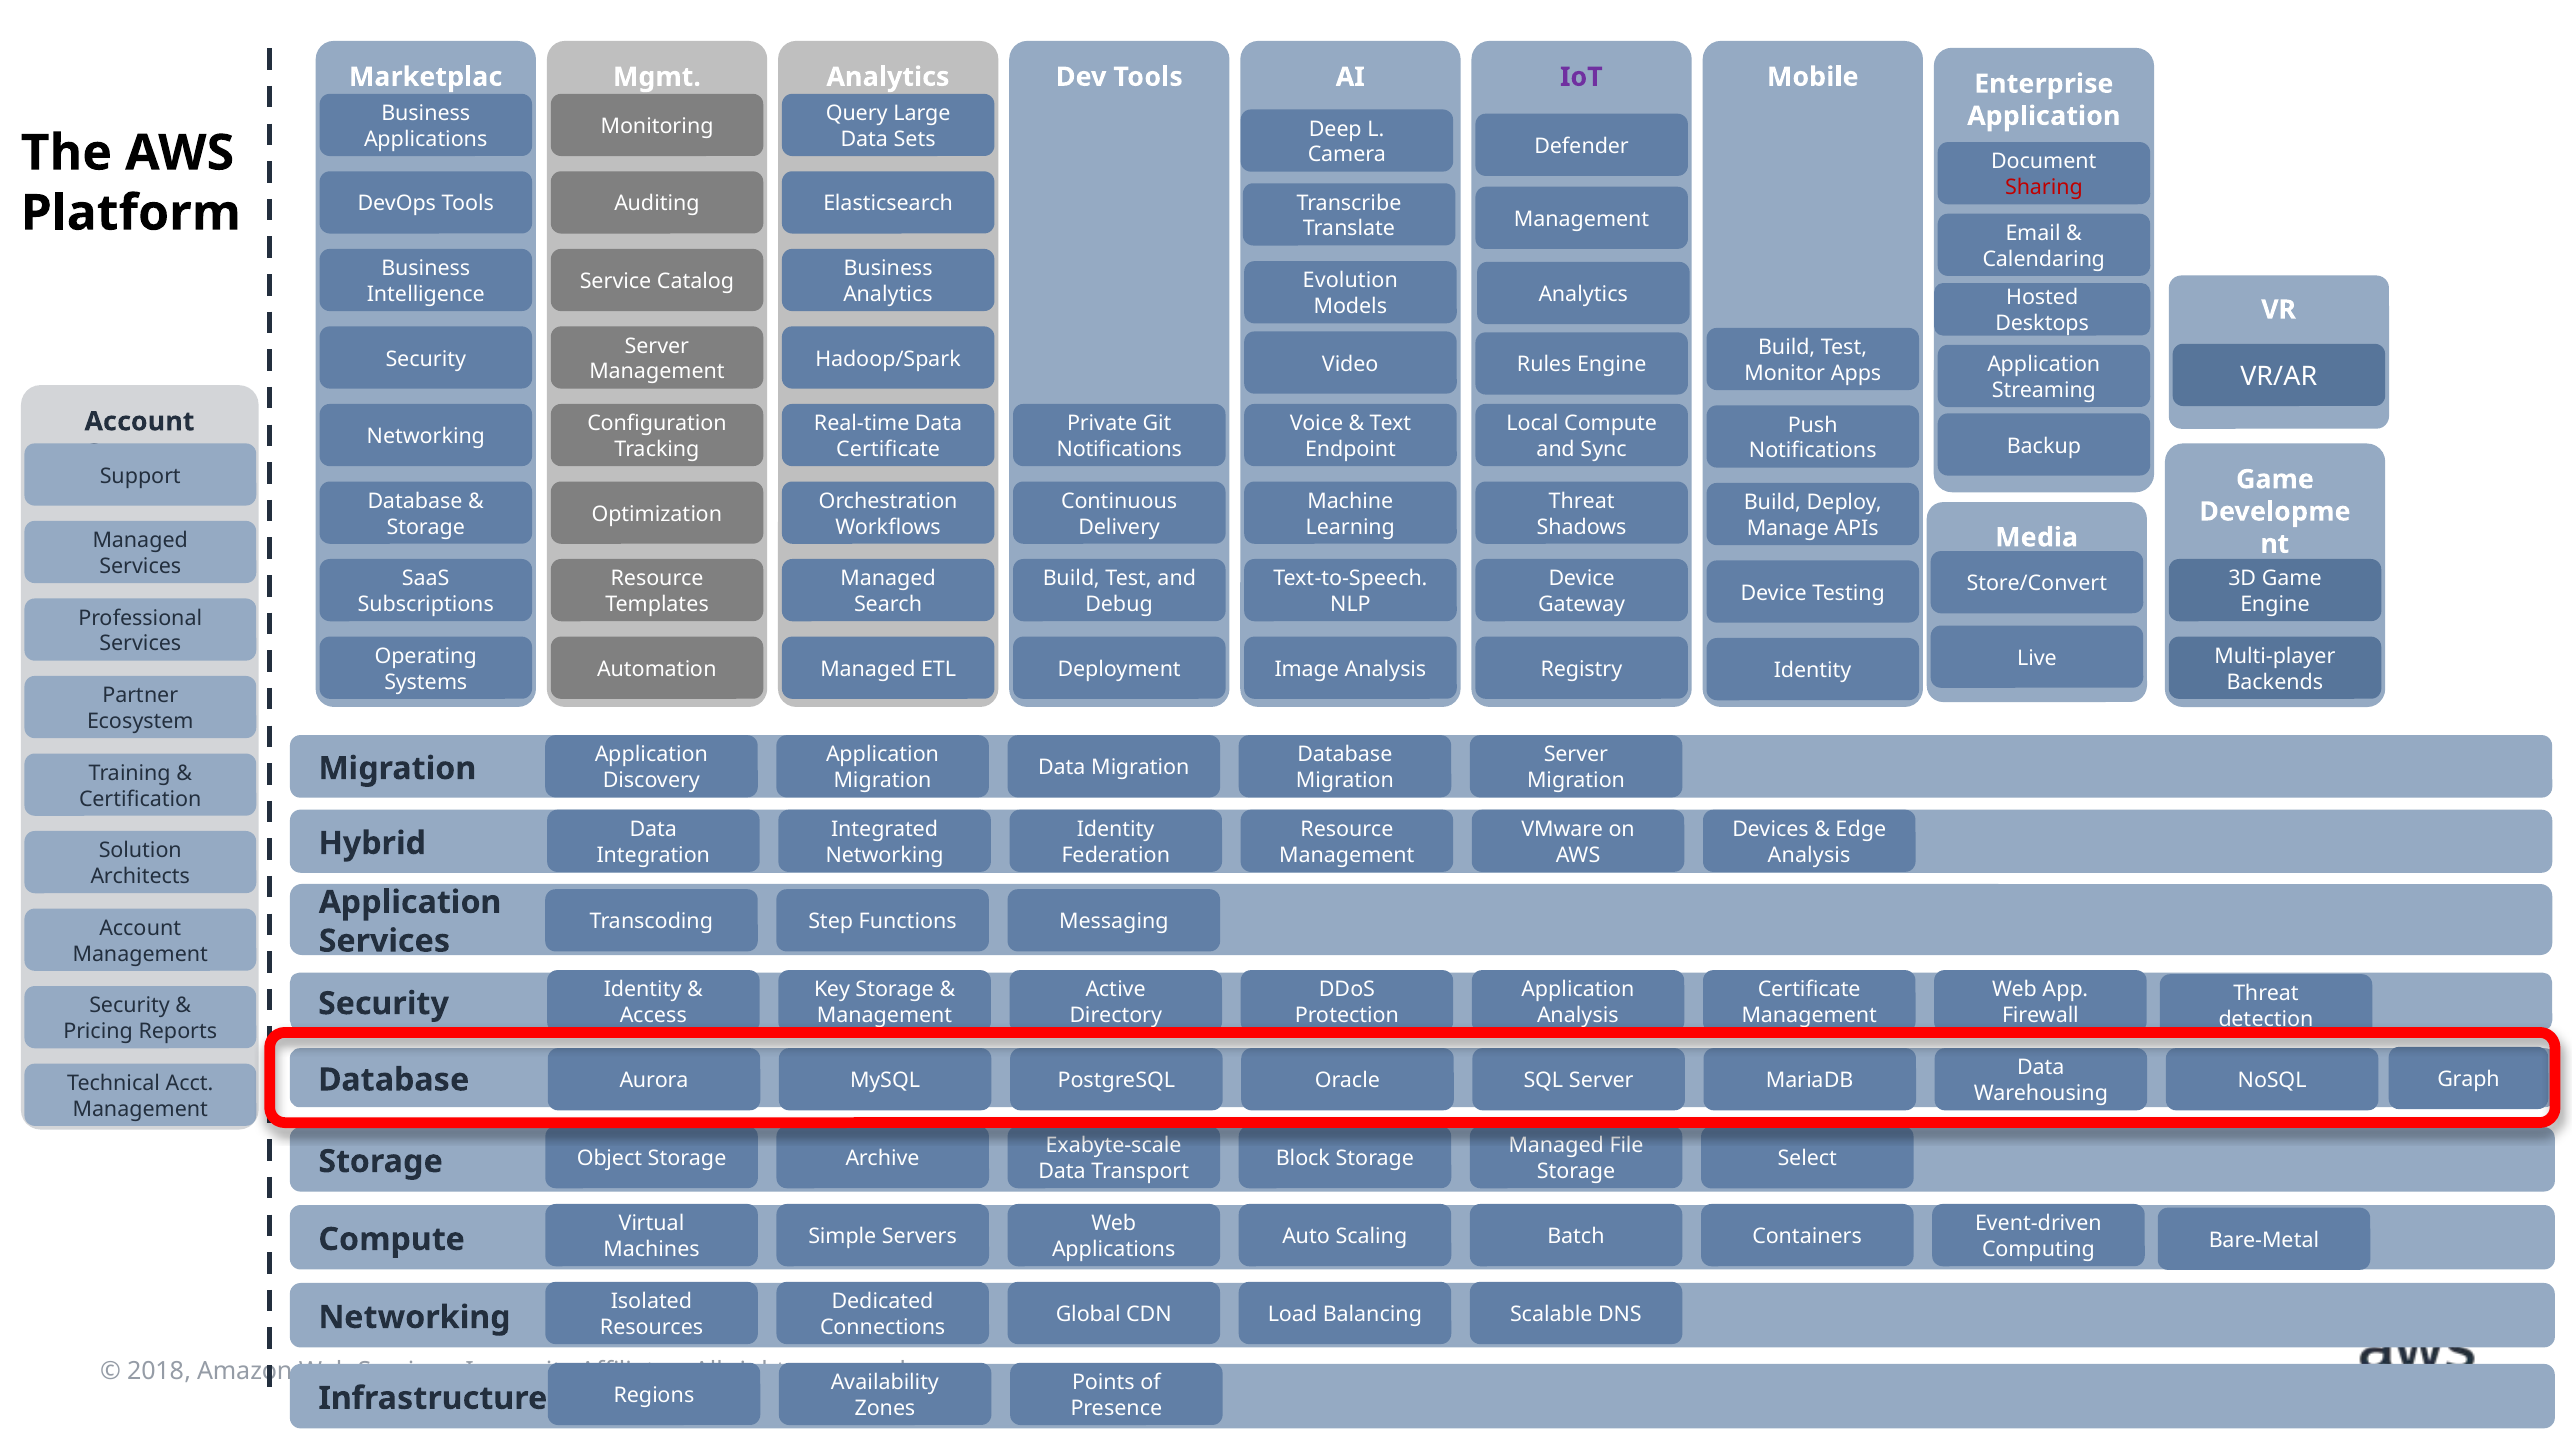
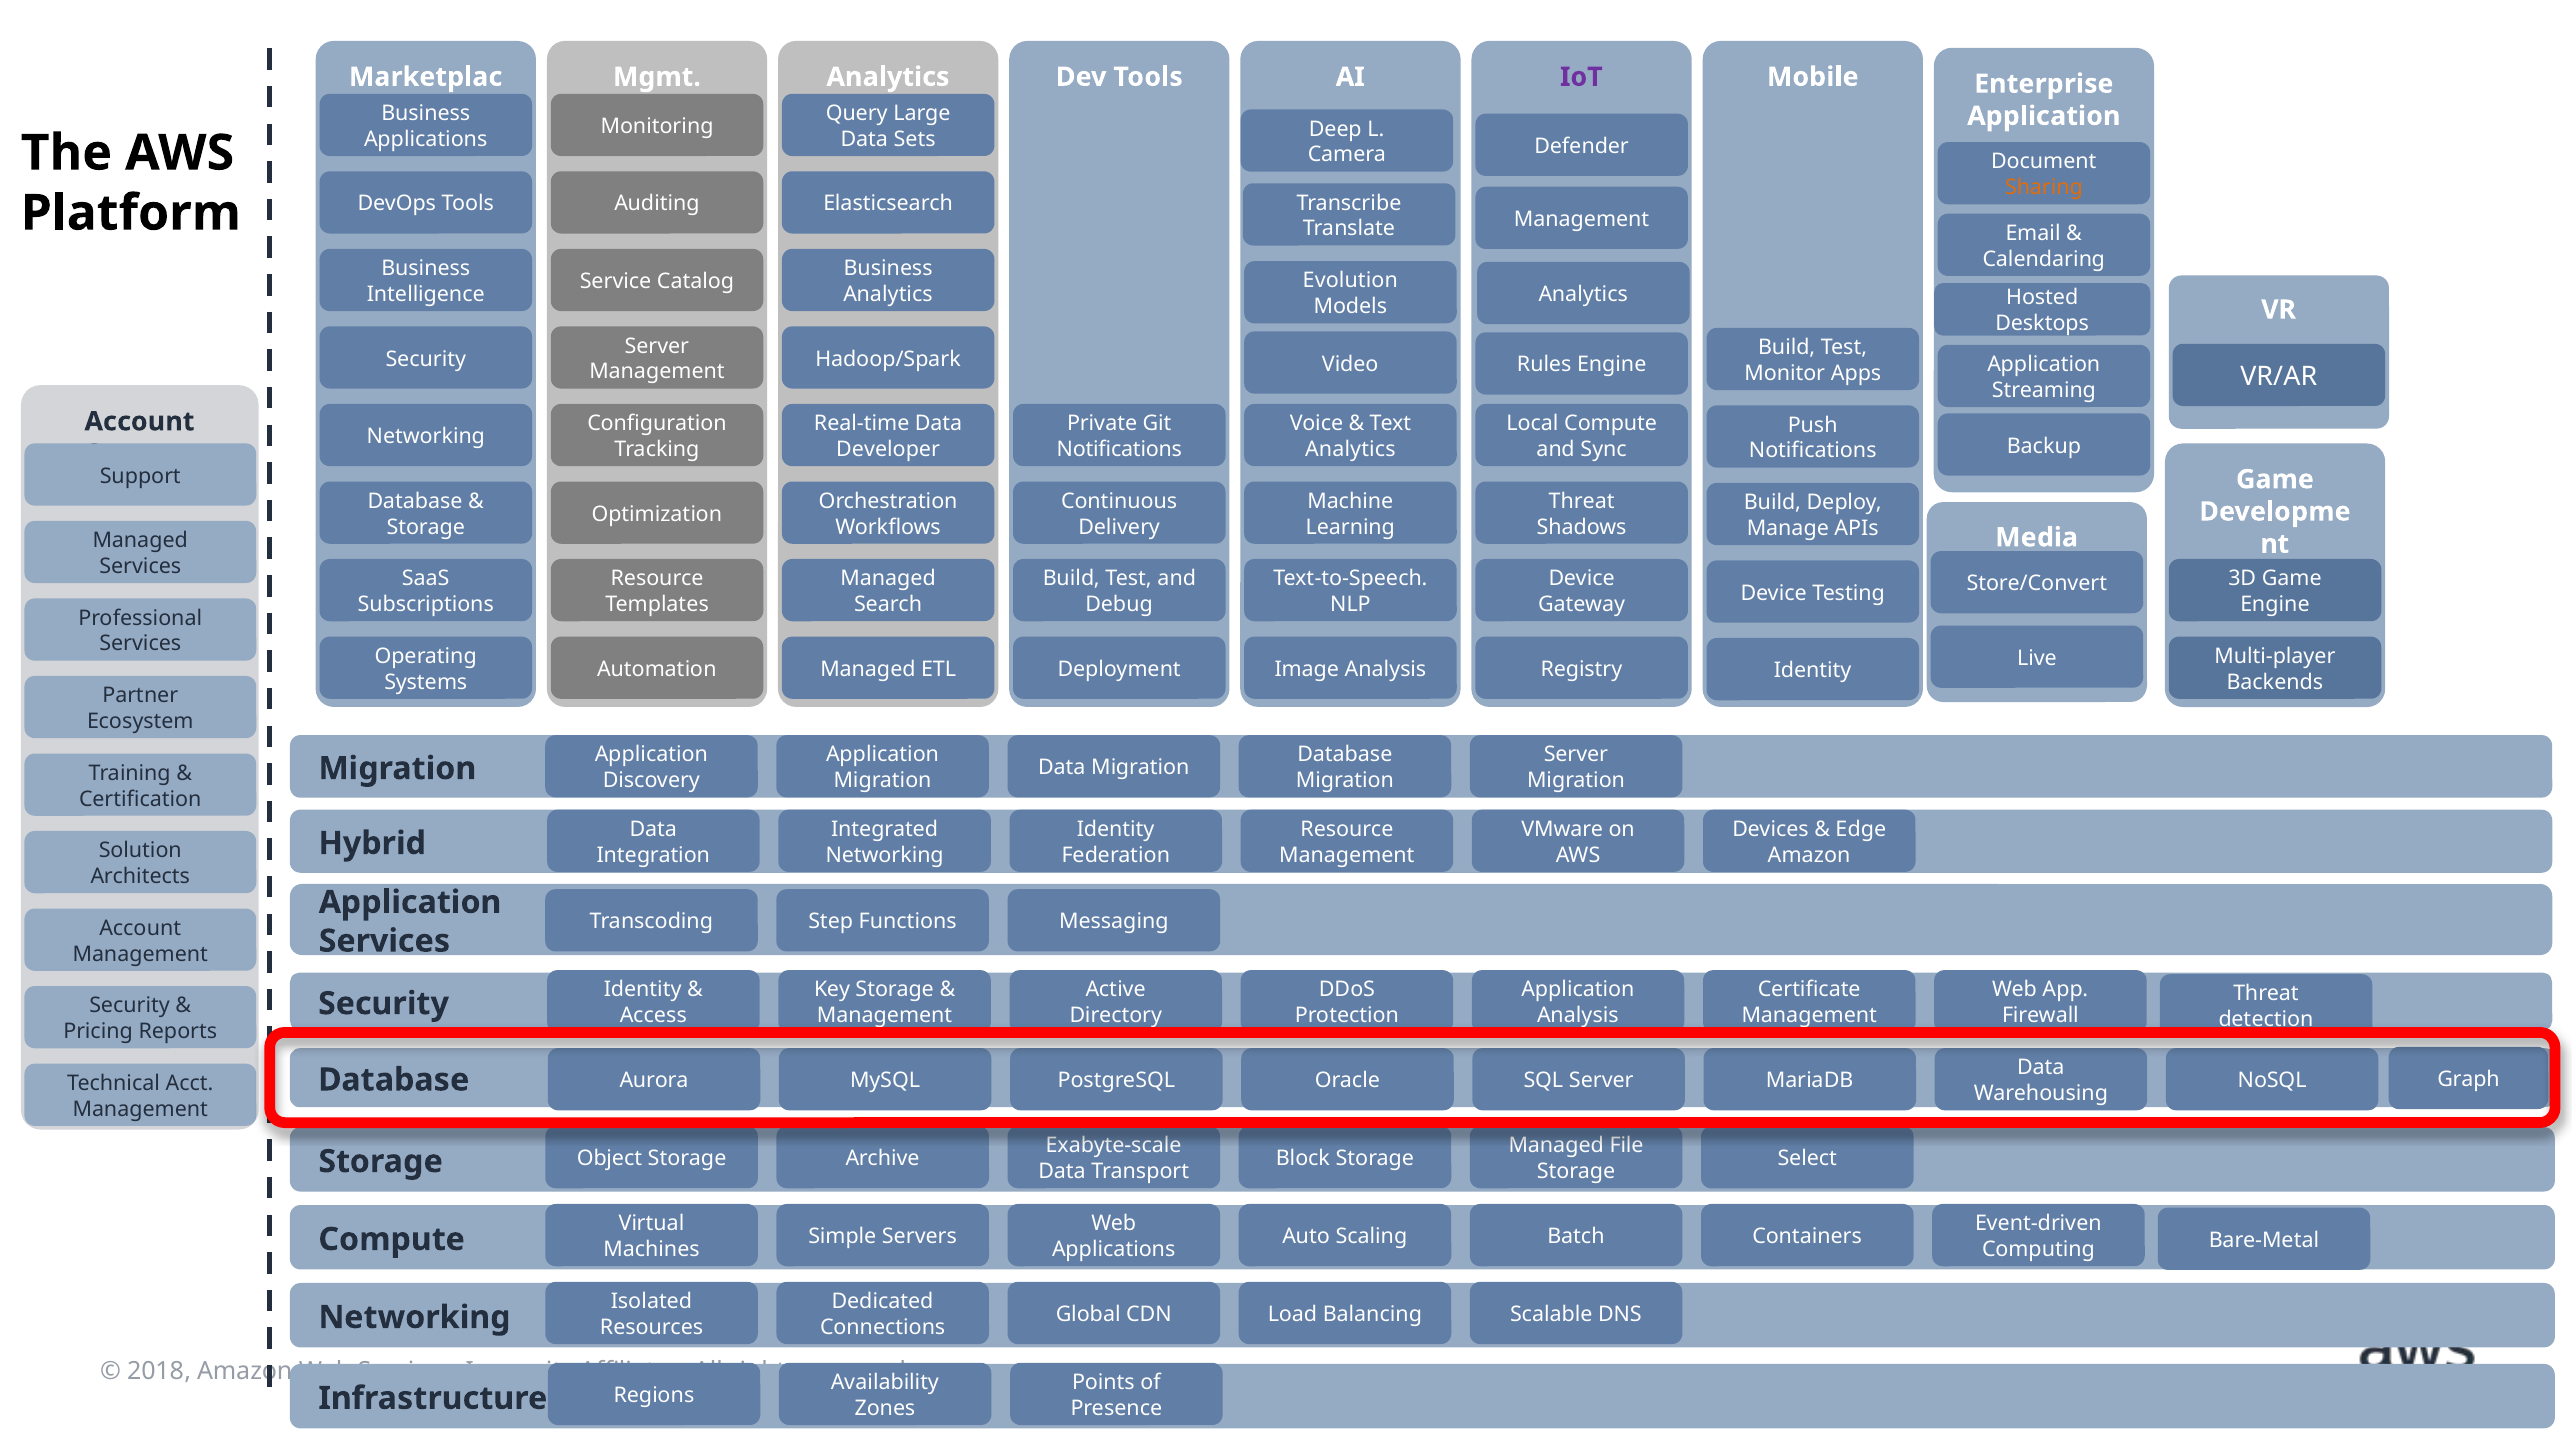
Sharing colour: red -> orange
Certificate at (888, 449): Certificate -> Developer
Endpoint at (1350, 449): Endpoint -> Analytics
Analysis at (1809, 855): Analysis -> Amazon
